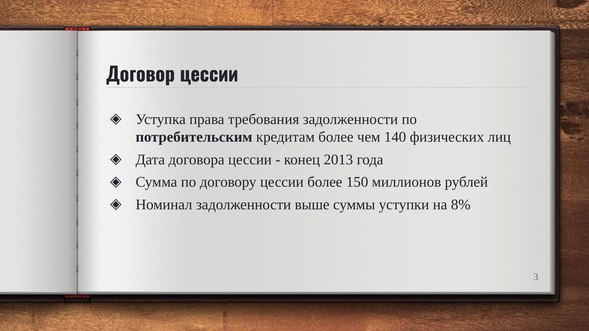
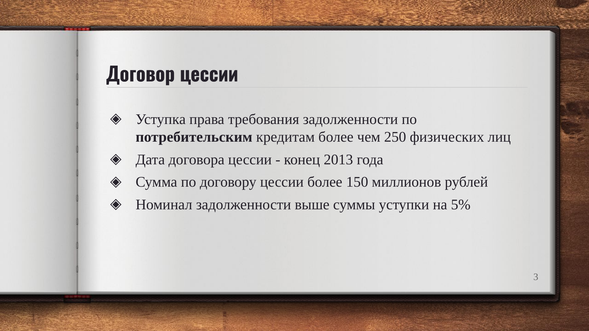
140: 140 -> 250
8%: 8% -> 5%
